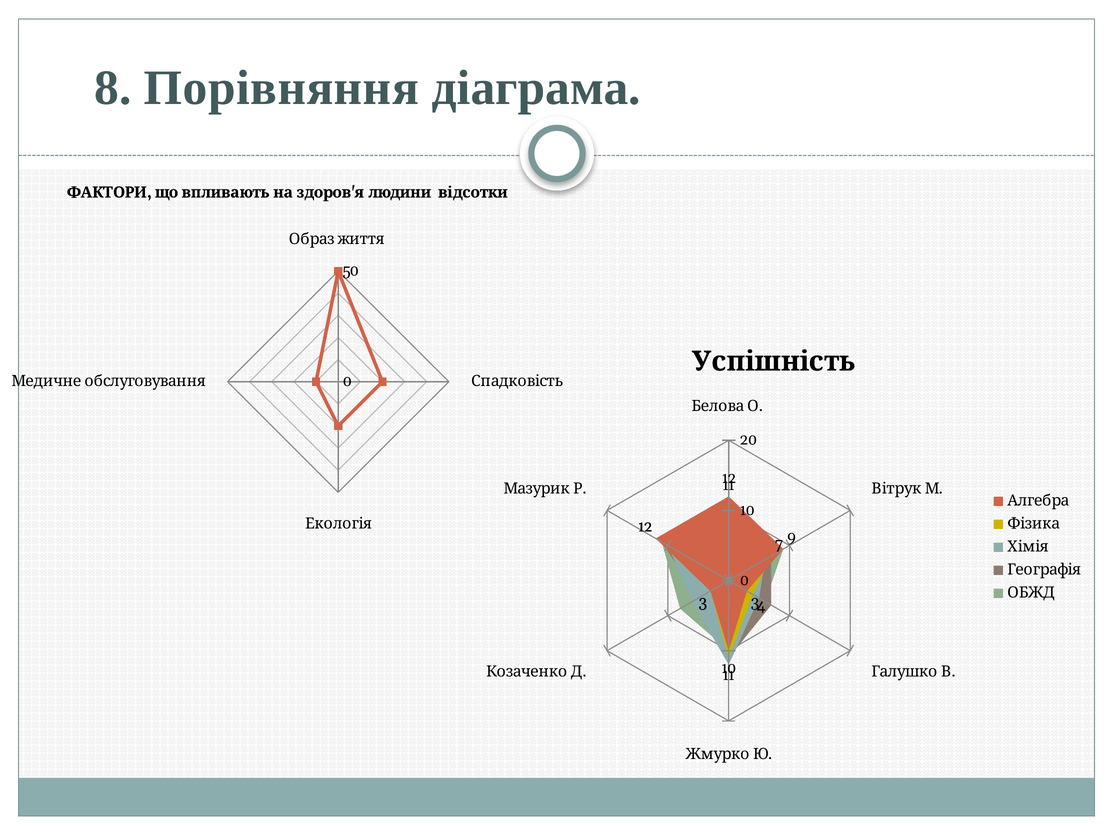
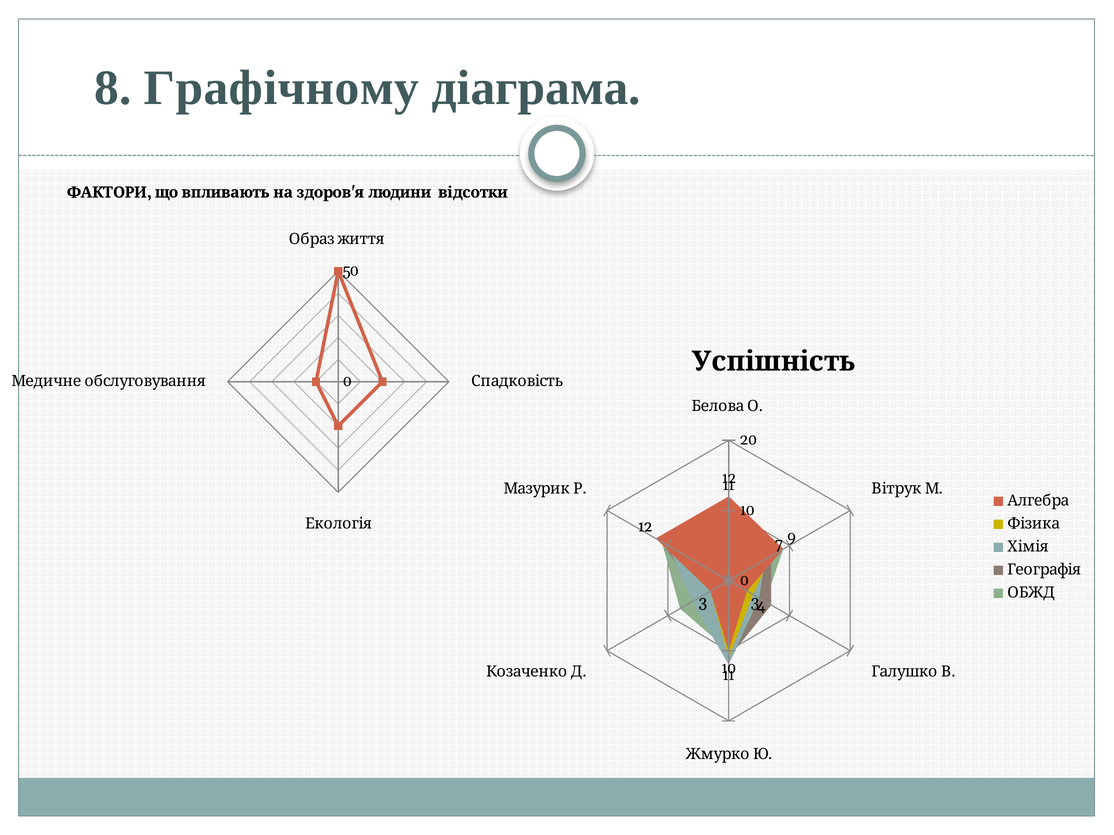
Порівняння: Порівняння -> Графічному
